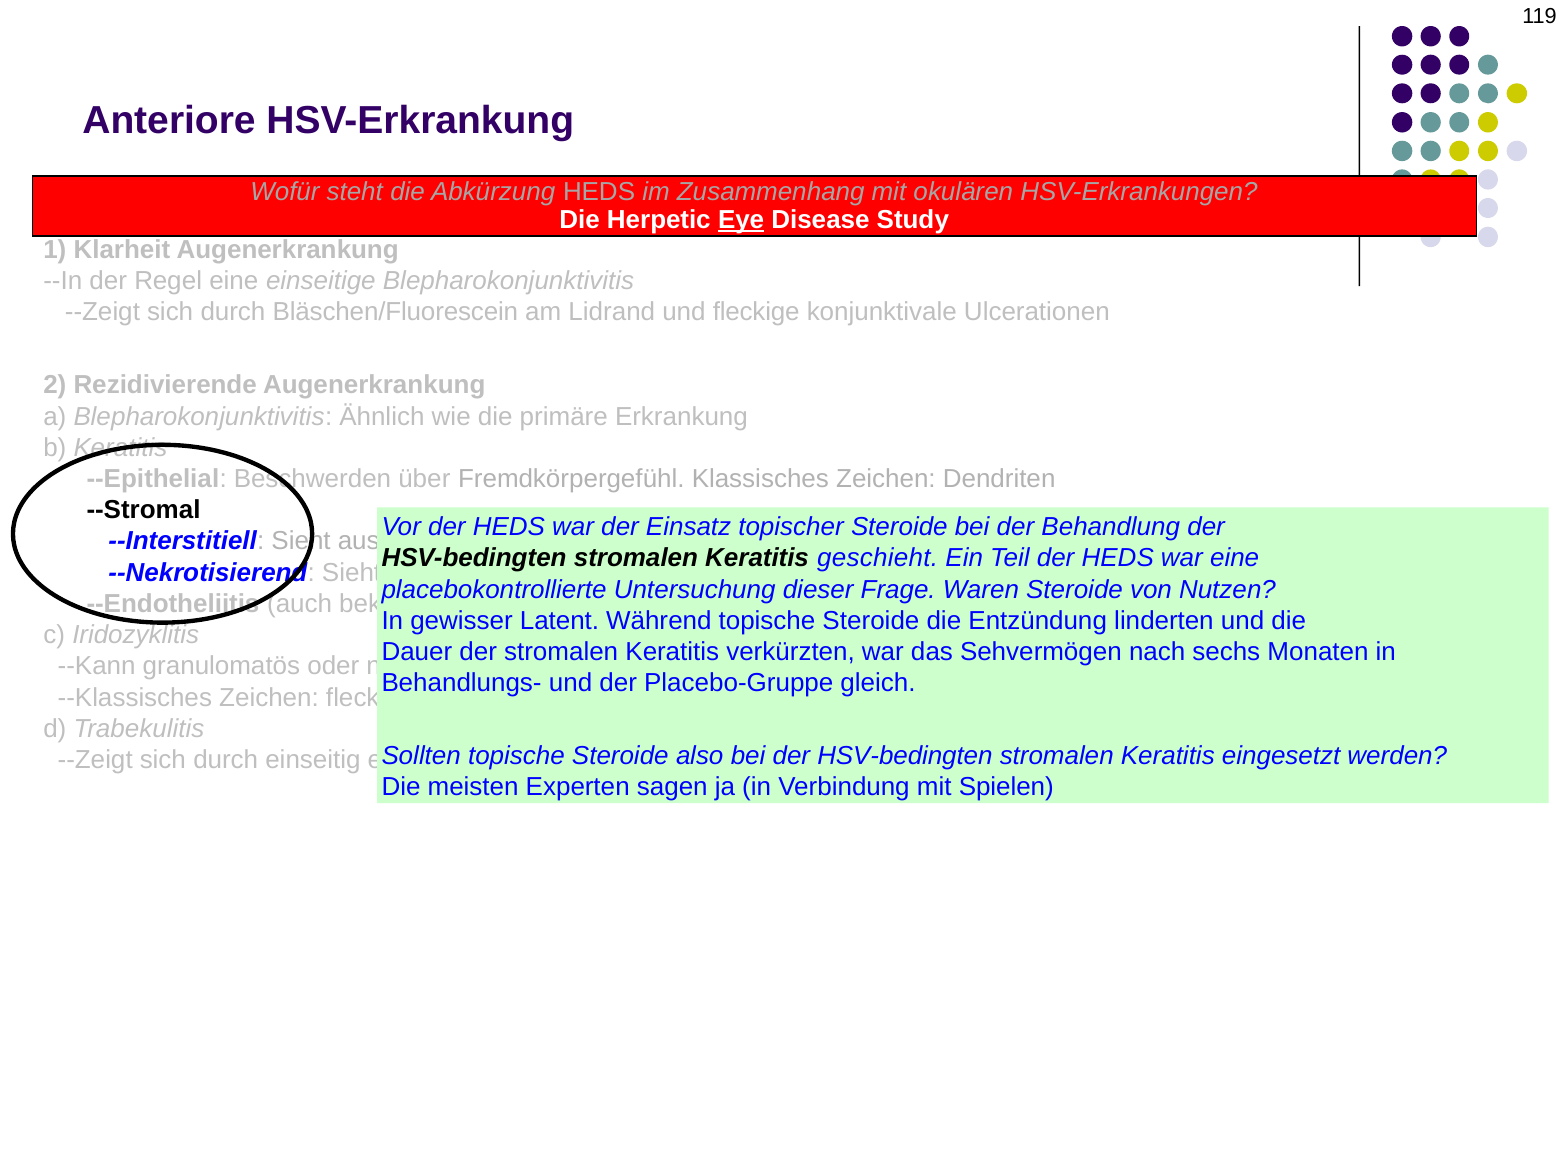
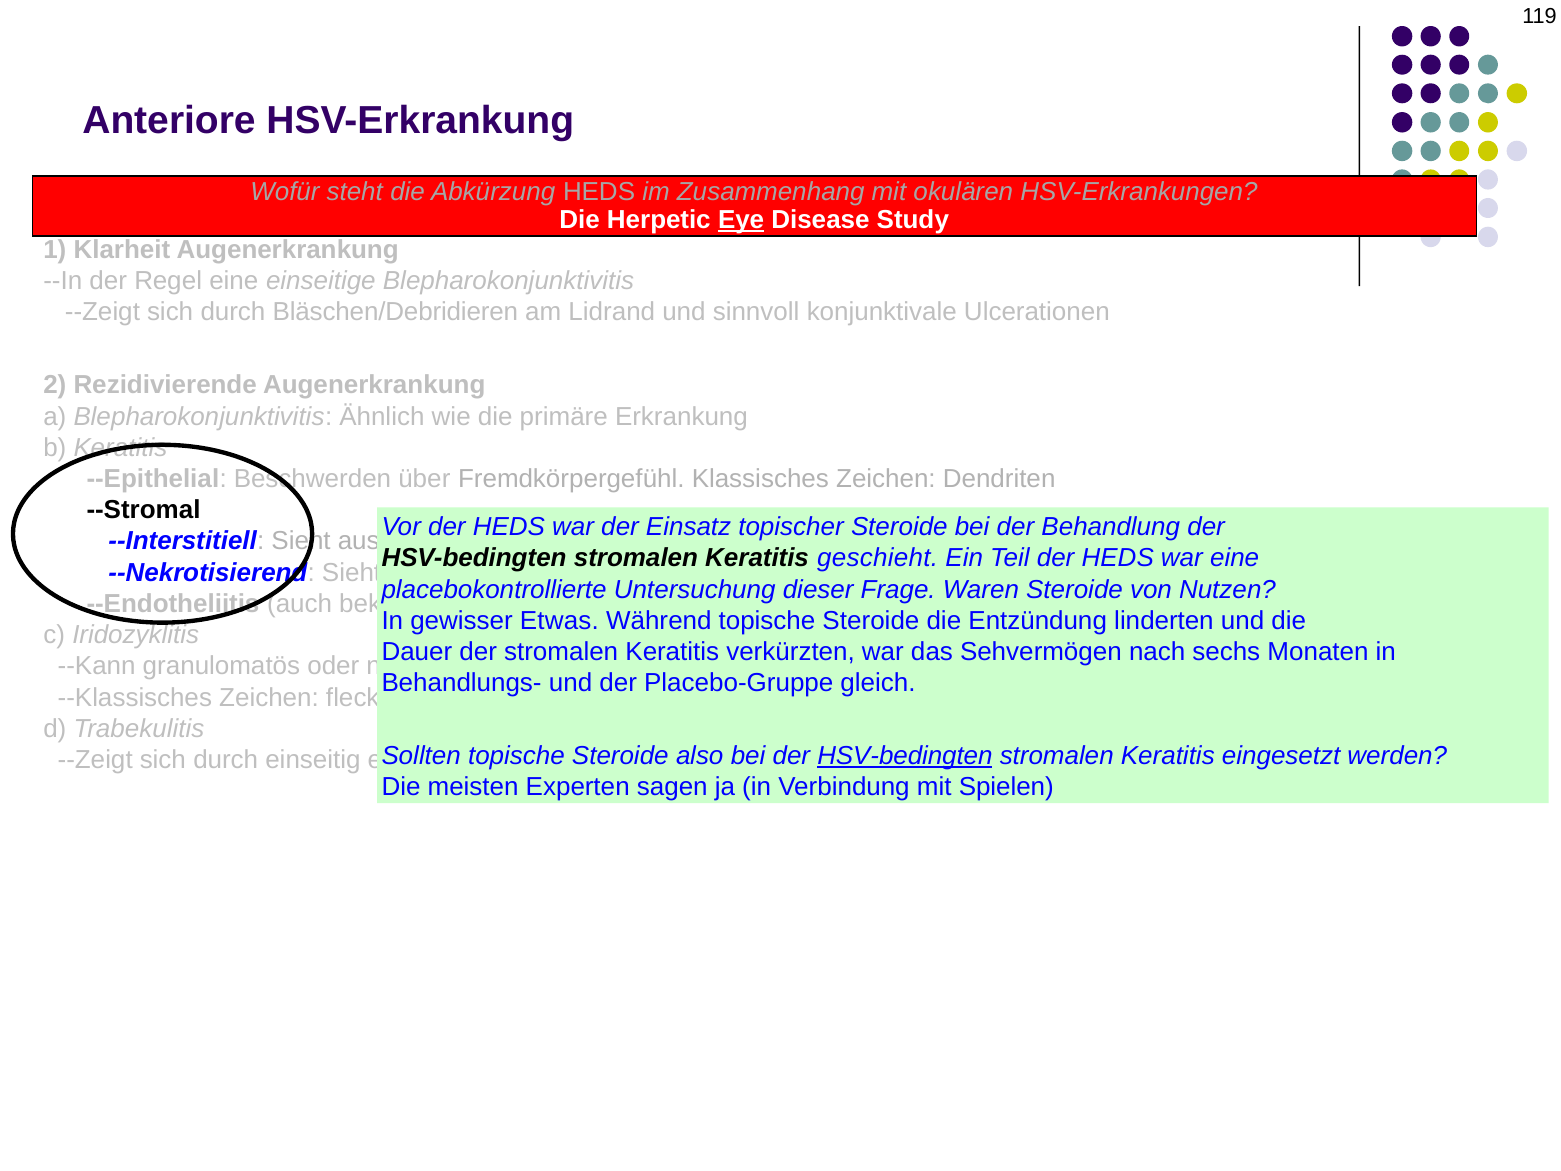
Bläschen/Fluorescein: Bläschen/Fluorescein -> Bläschen/Debridieren
und fleckige: fleckige -> sinnvoll
Latent: Latent -> Etwas
HSV-bedingten at (905, 756) underline: none -> present
